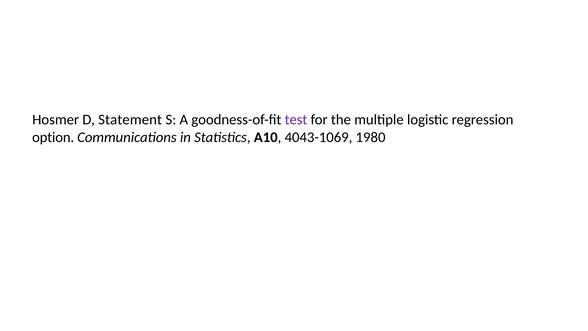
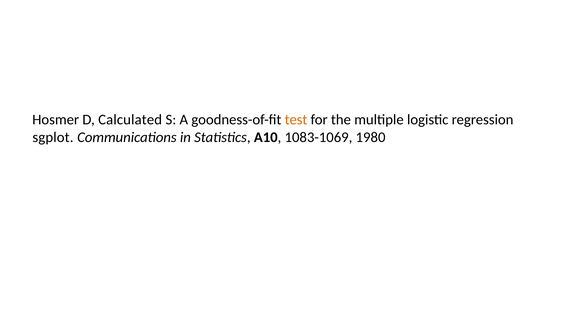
Statement: Statement -> Calculated
test colour: purple -> orange
option: option -> sgplot
4043-1069: 4043-1069 -> 1083-1069
